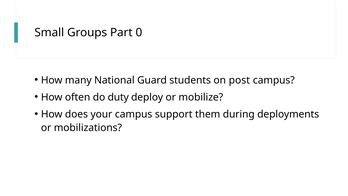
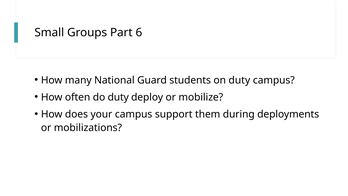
0: 0 -> 6
on post: post -> duty
